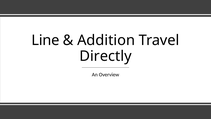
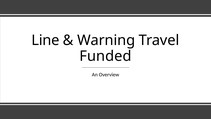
Addition: Addition -> Warning
Directly: Directly -> Funded
